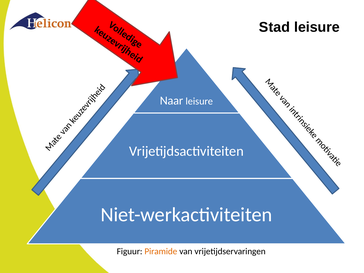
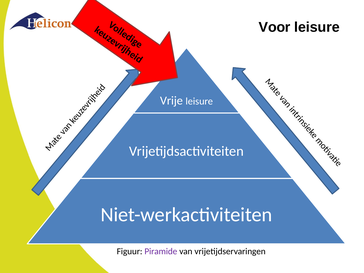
Stad: Stad -> Voor
Naar: Naar -> Vrije
Piramide colour: orange -> purple
